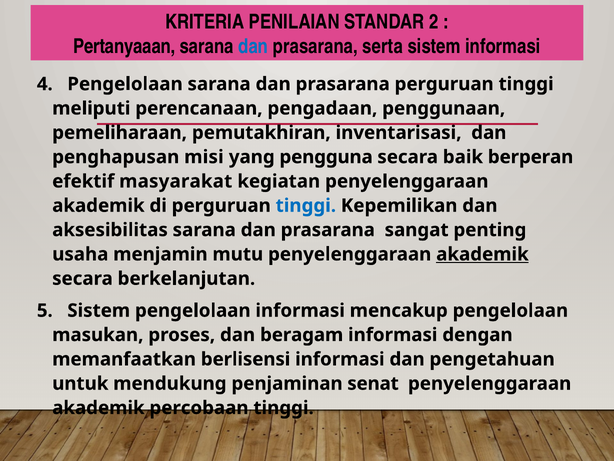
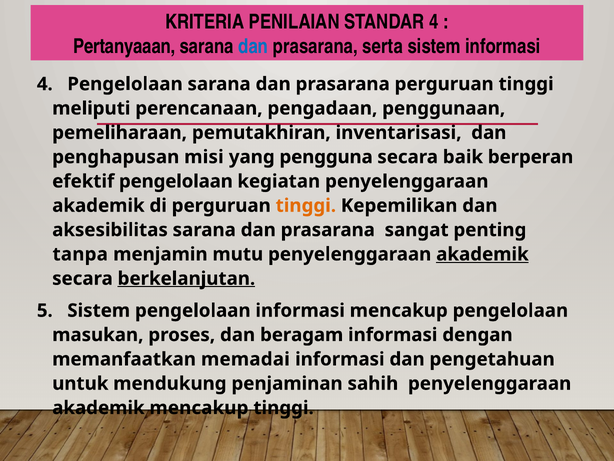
STANDAR 2: 2 -> 4
efektif masyarakat: masyarakat -> pengelolaan
tinggi at (306, 205) colour: blue -> orange
usaha: usaha -> tanpa
berkelanjutan underline: none -> present
berlisensi: berlisensi -> memadai
senat: senat -> sahih
akademik percobaan: percobaan -> mencakup
